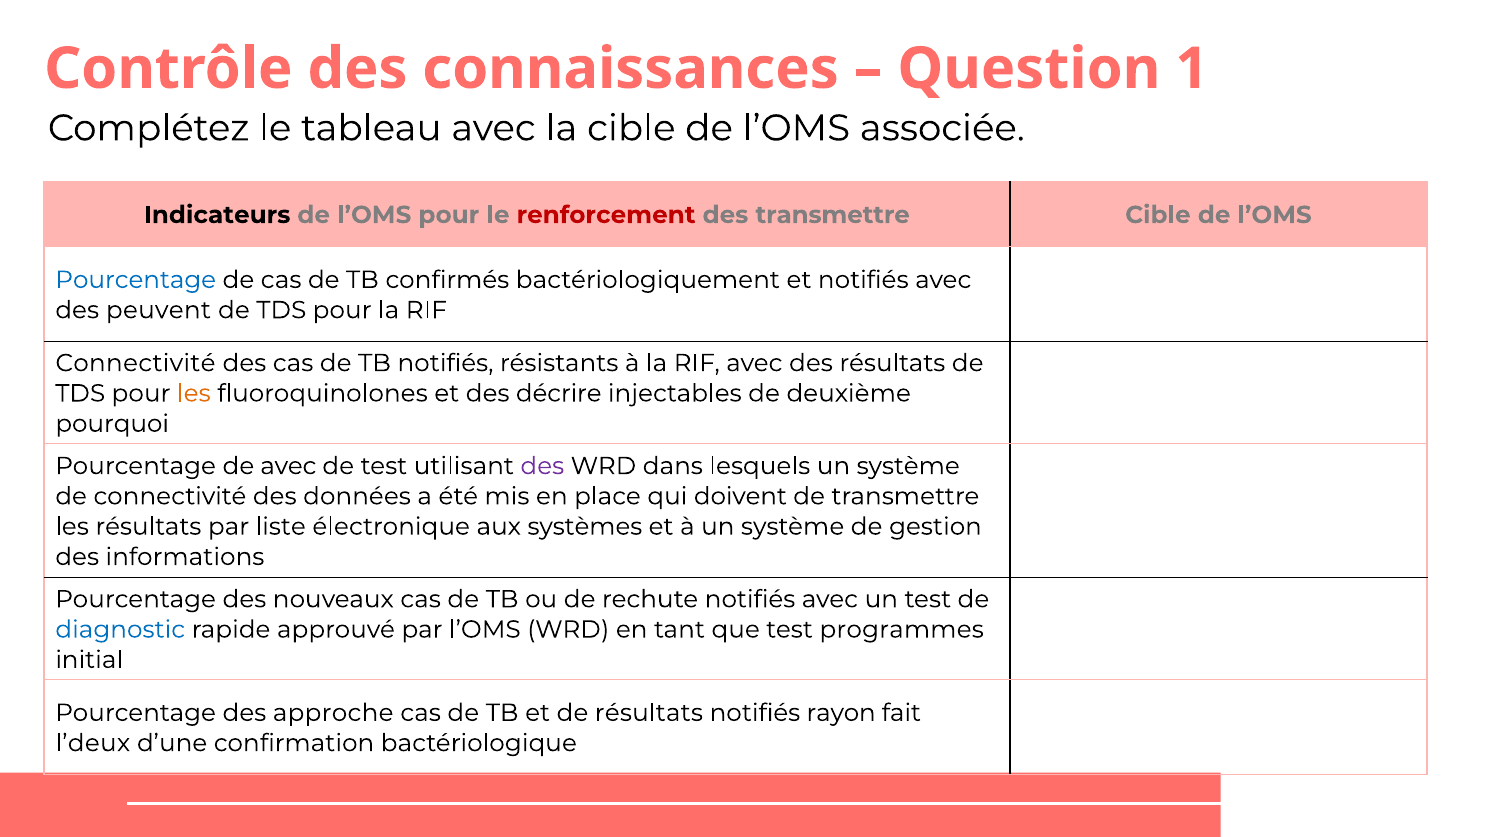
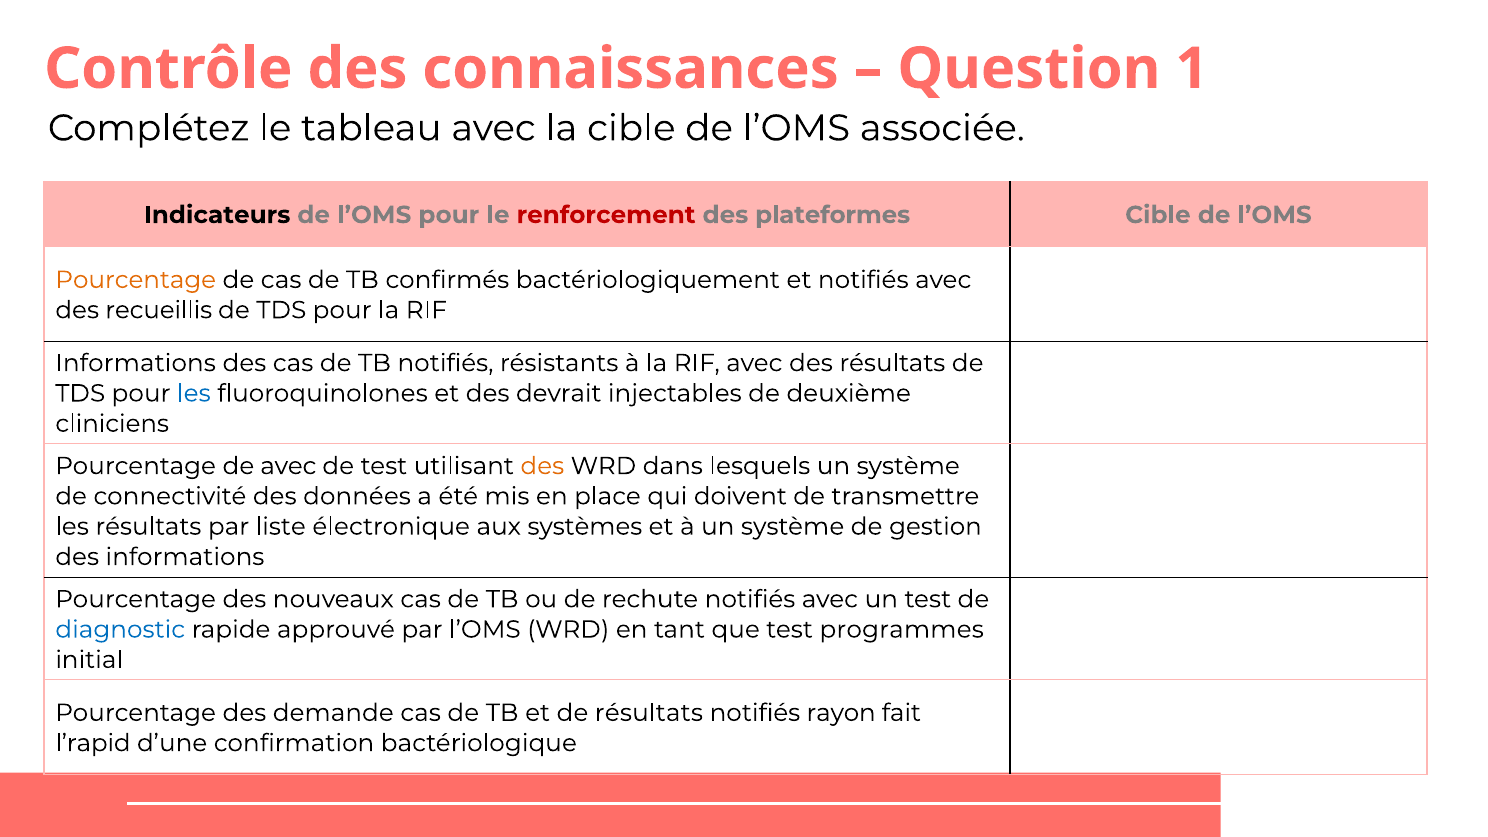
des transmettre: transmettre -> plateformes
Pourcentage at (136, 280) colour: blue -> orange
peuvent: peuvent -> recueillis
Connectivité at (135, 363): Connectivité -> Informations
les at (194, 393) colour: orange -> blue
décrire: décrire -> devrait
pourquoi: pourquoi -> cliniciens
des at (542, 466) colour: purple -> orange
approche: approche -> demande
l’deux: l’deux -> l’rapid
